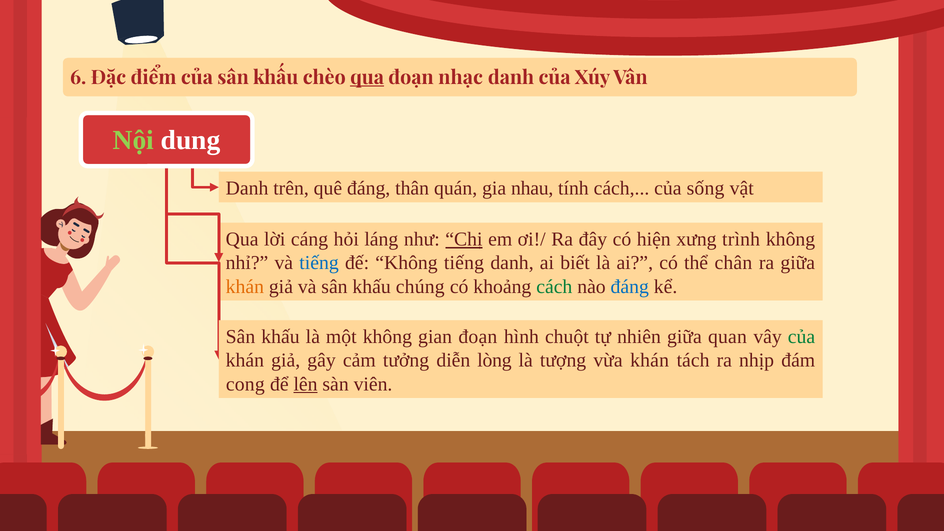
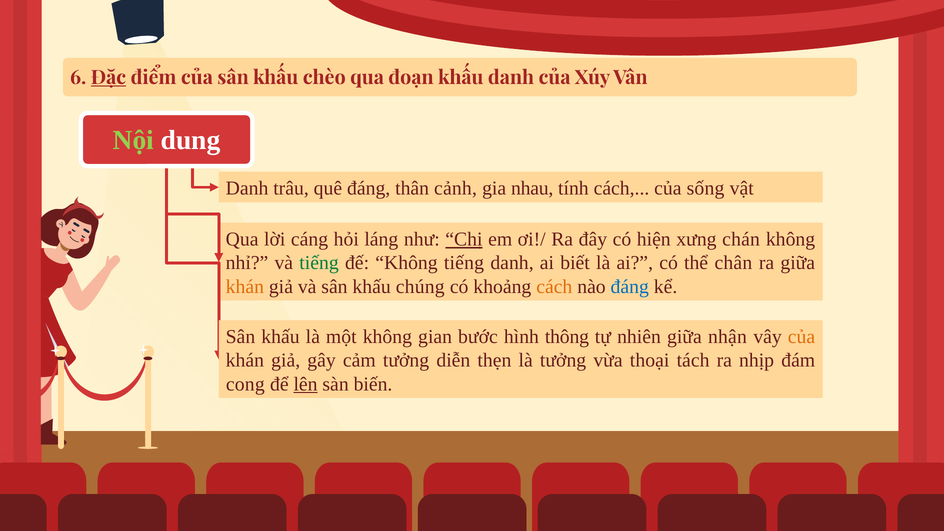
Đặc underline: none -> present
qua at (367, 78) underline: present -> none
đoạn nhạc: nhạc -> khấu
trên: trên -> trâu
quán: quán -> cảnh
trình: trình -> chán
tiếng at (319, 263) colour: blue -> green
cách at (554, 287) colour: green -> orange
gian đoạn: đoạn -> bước
chuột: chuột -> thông
quan: quan -> nhận
của at (802, 337) colour: green -> orange
lòng: lòng -> thẹn
là tượng: tượng -> tưởng
vừa khán: khán -> thoại
viên: viên -> biến
